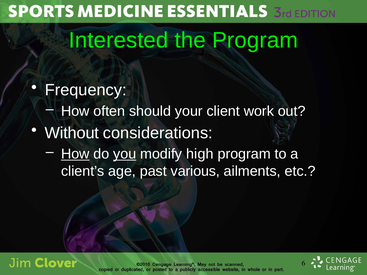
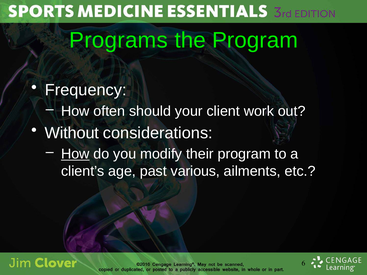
Interested: Interested -> Programs
you underline: present -> none
high: high -> their
